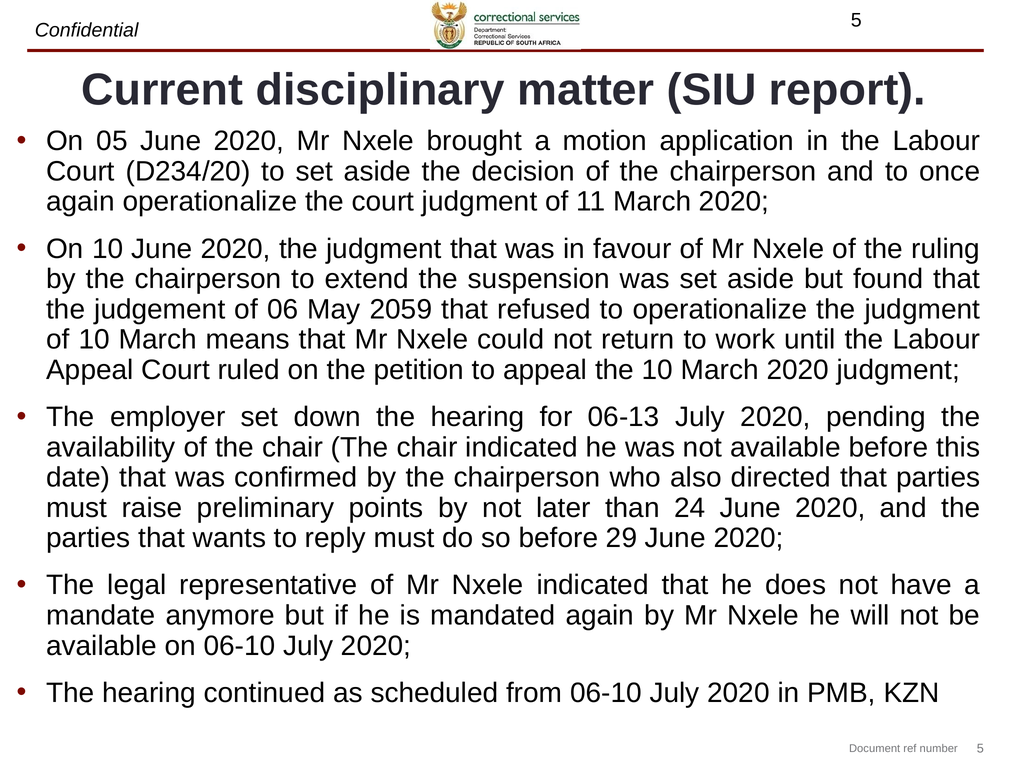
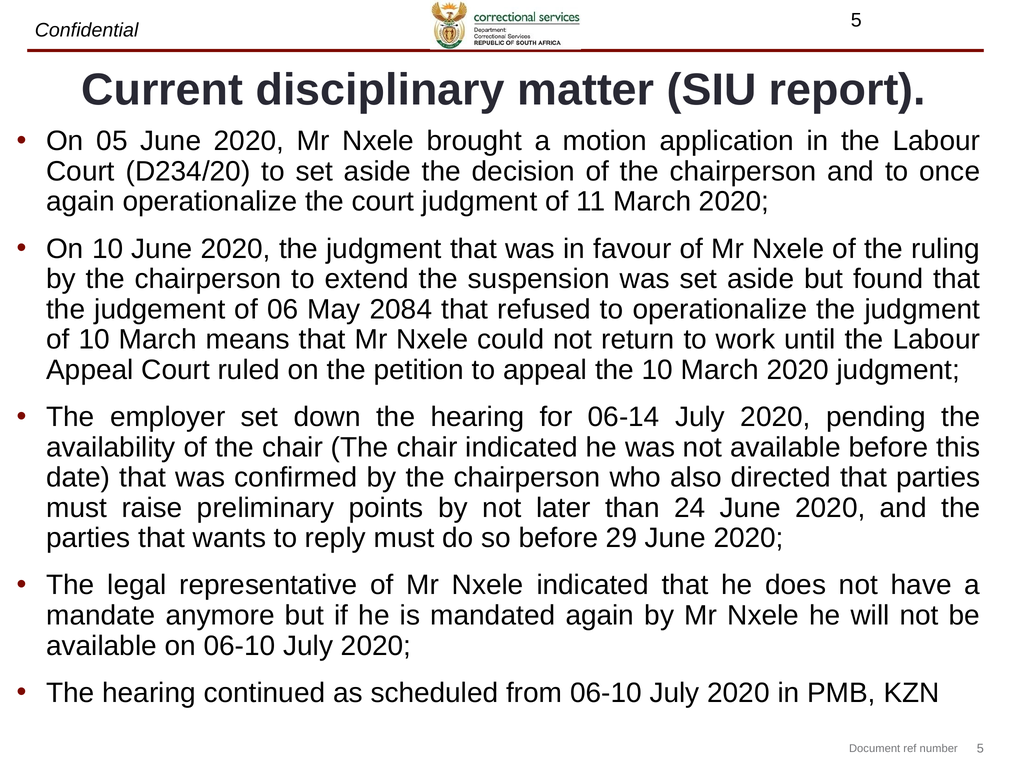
2059: 2059 -> 2084
06-13: 06-13 -> 06-14
